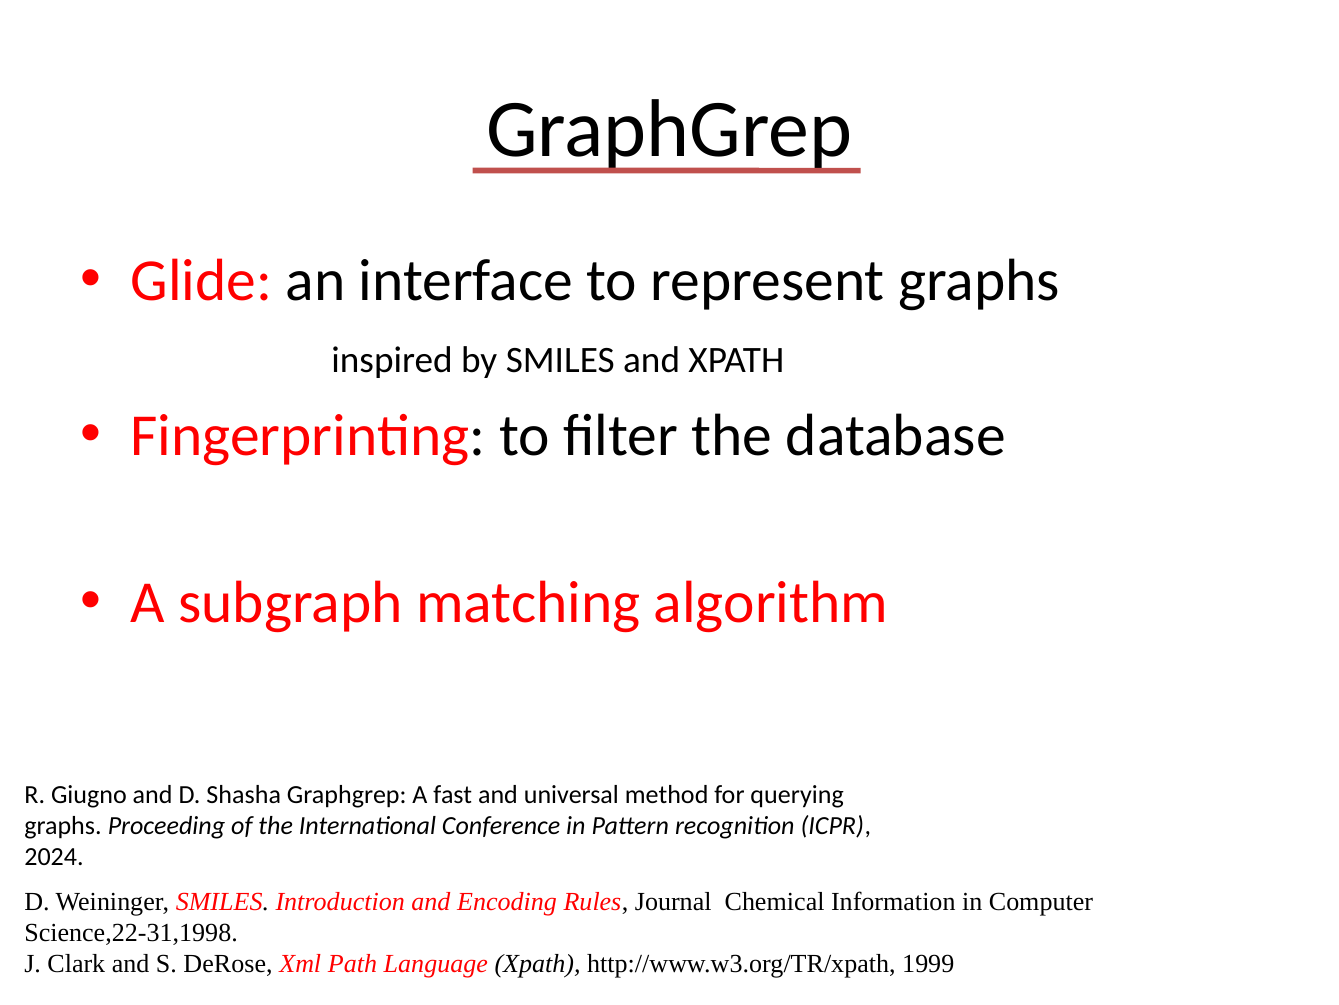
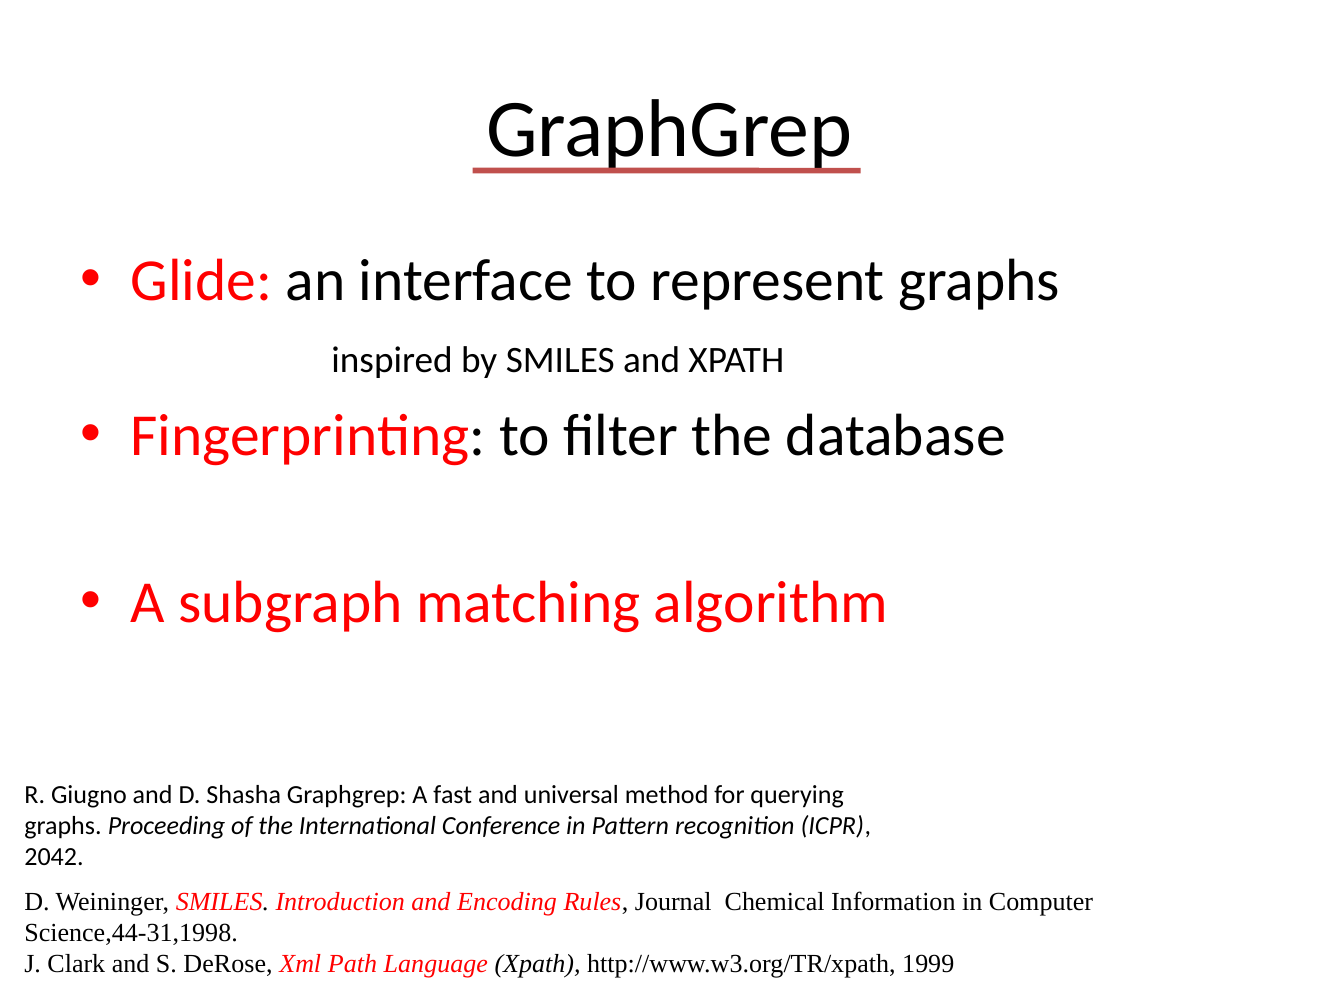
2024: 2024 -> 2042
Science,22-31,1998: Science,22-31,1998 -> Science,44-31,1998
